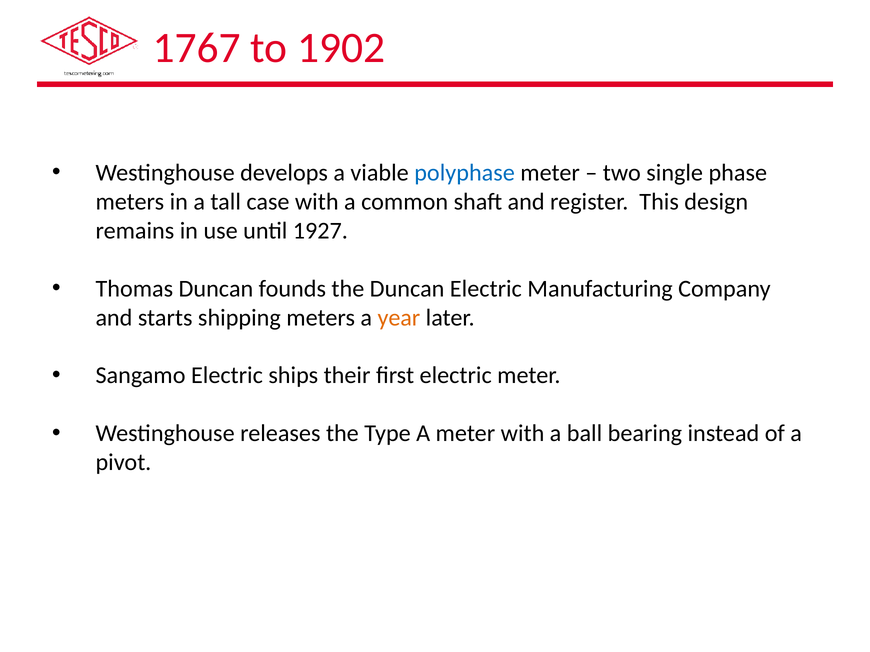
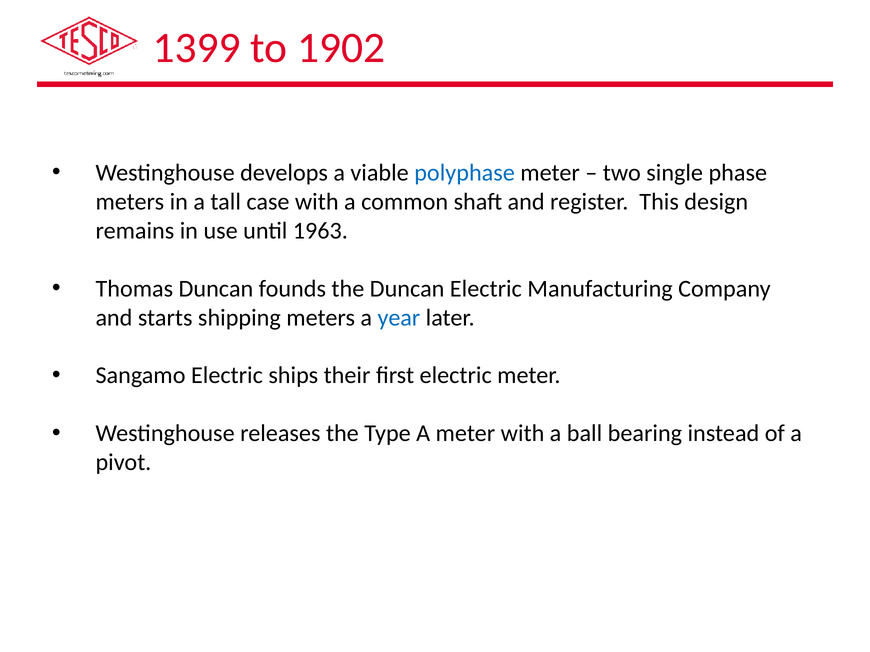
1767: 1767 -> 1399
1927: 1927 -> 1963
year colour: orange -> blue
